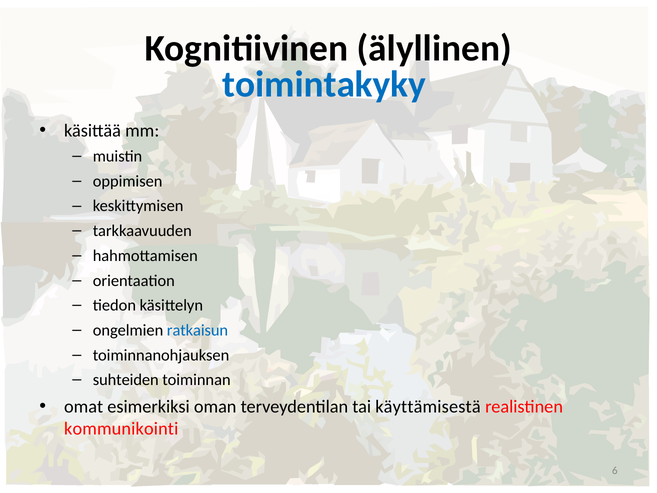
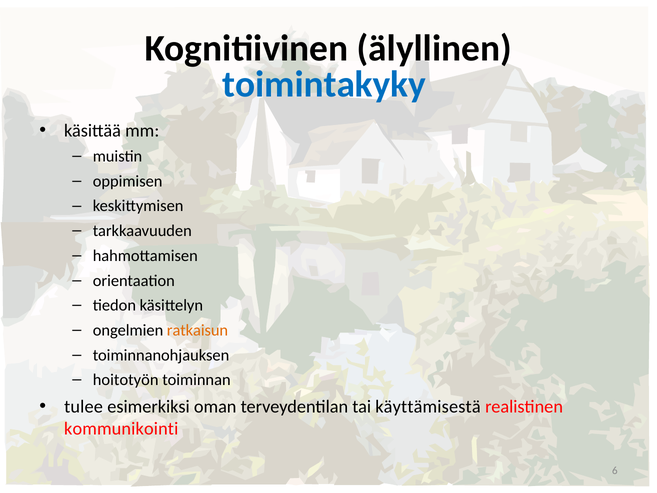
ratkaisun colour: blue -> orange
suhteiden: suhteiden -> hoitotyön
omat: omat -> tulee
